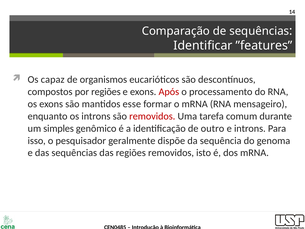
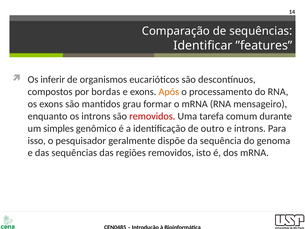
capaz: capaz -> inferir
por regiões: regiões -> bordas
Após colour: red -> orange
esse: esse -> grau
